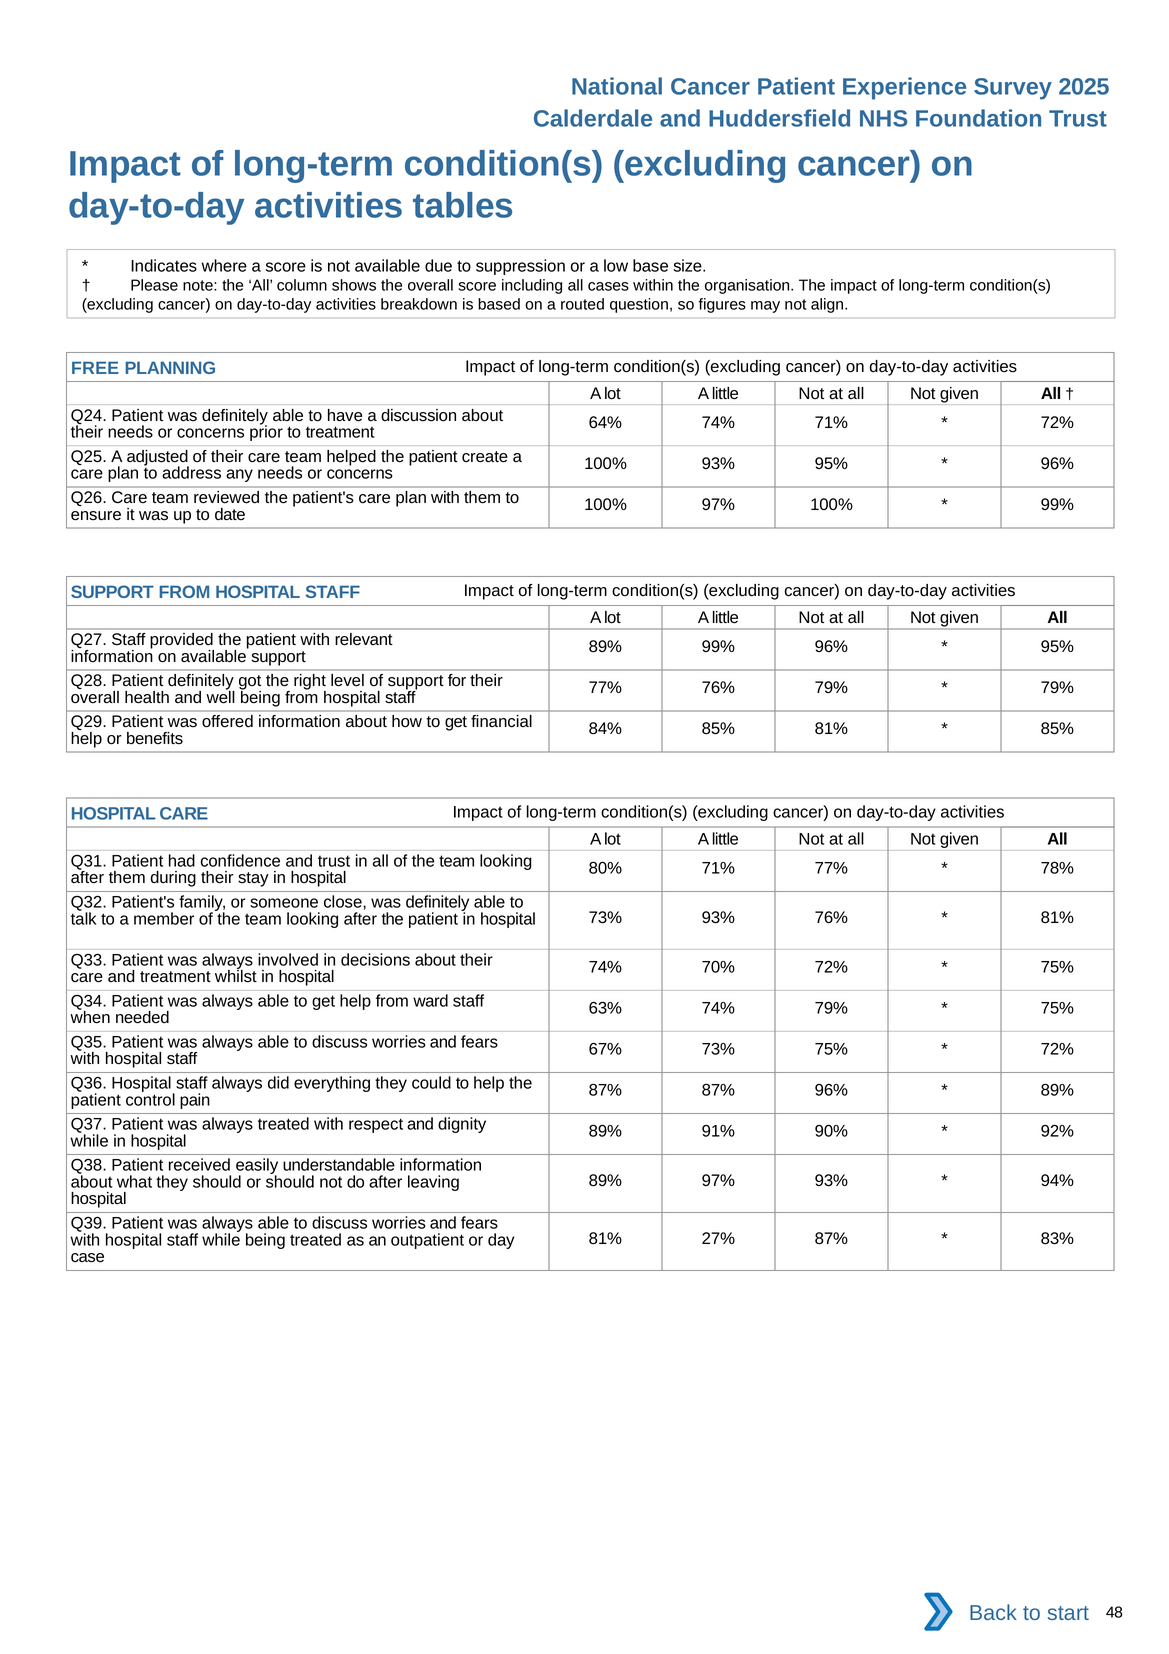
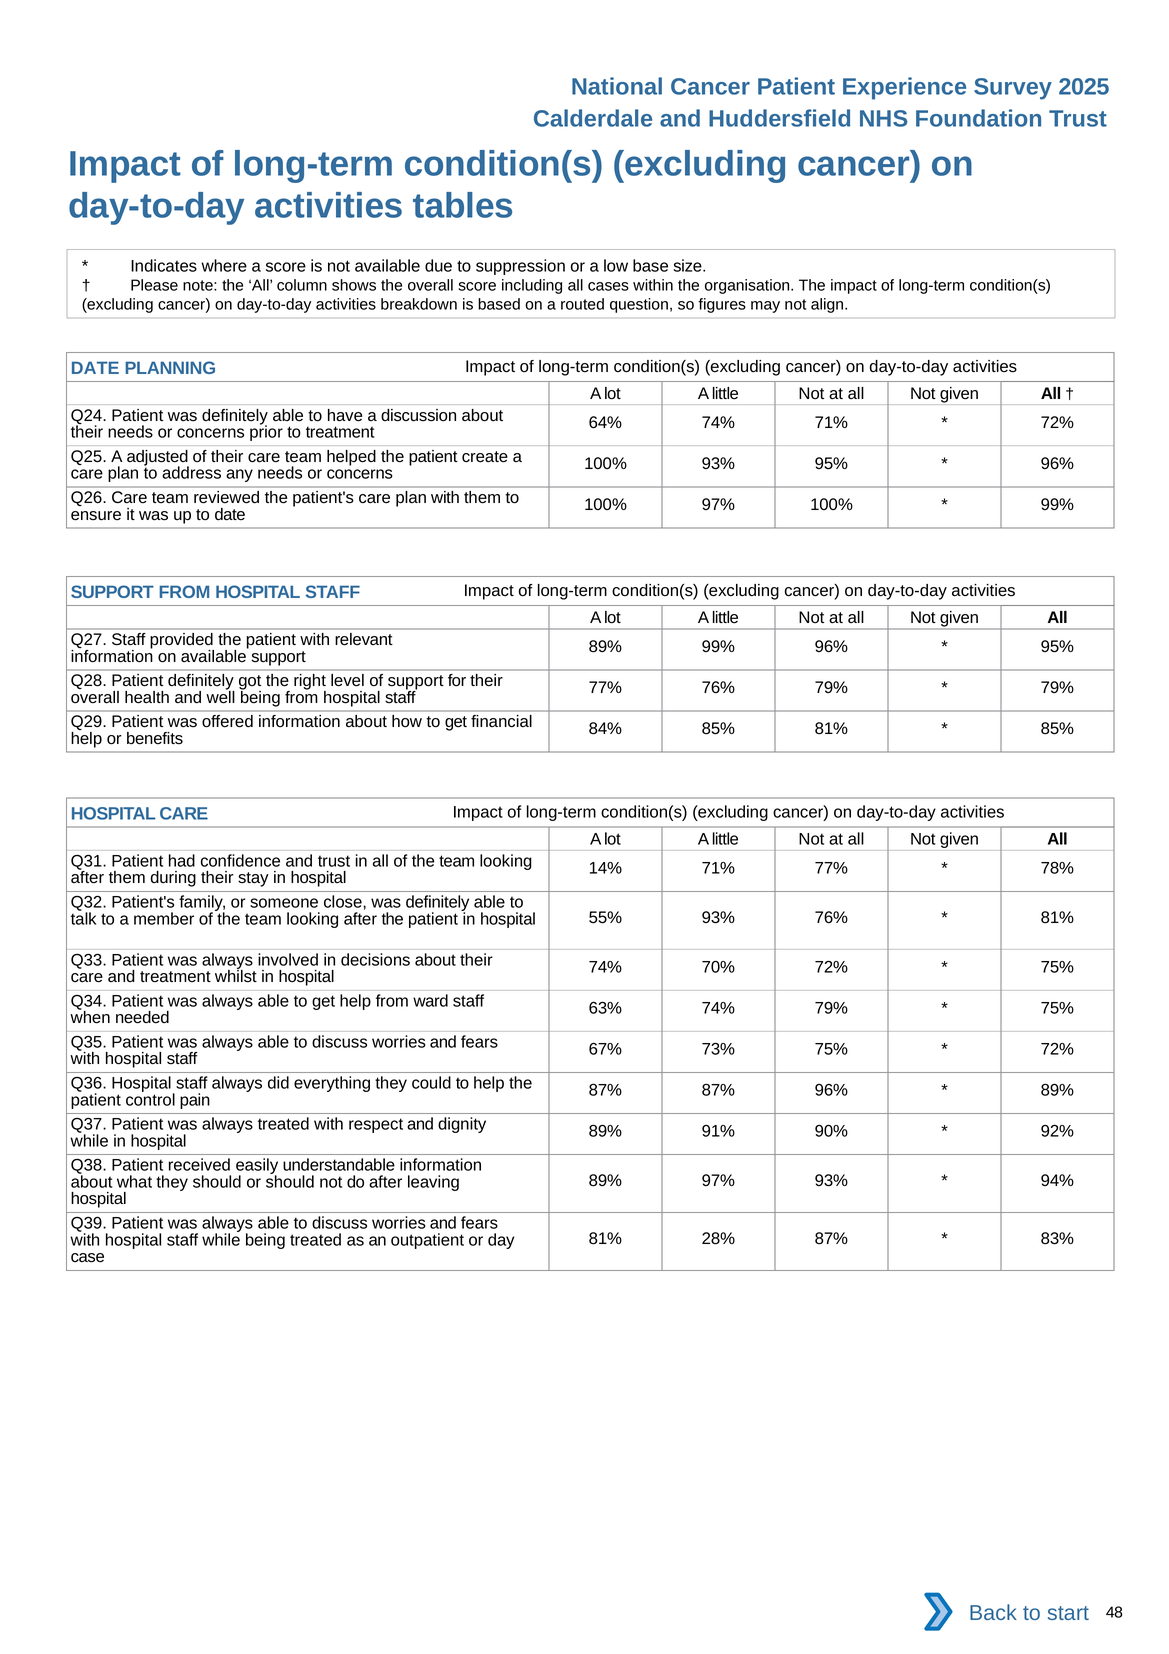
FREE at (95, 368): FREE -> DATE
80%: 80% -> 14%
hospital 73%: 73% -> 55%
27%: 27% -> 28%
